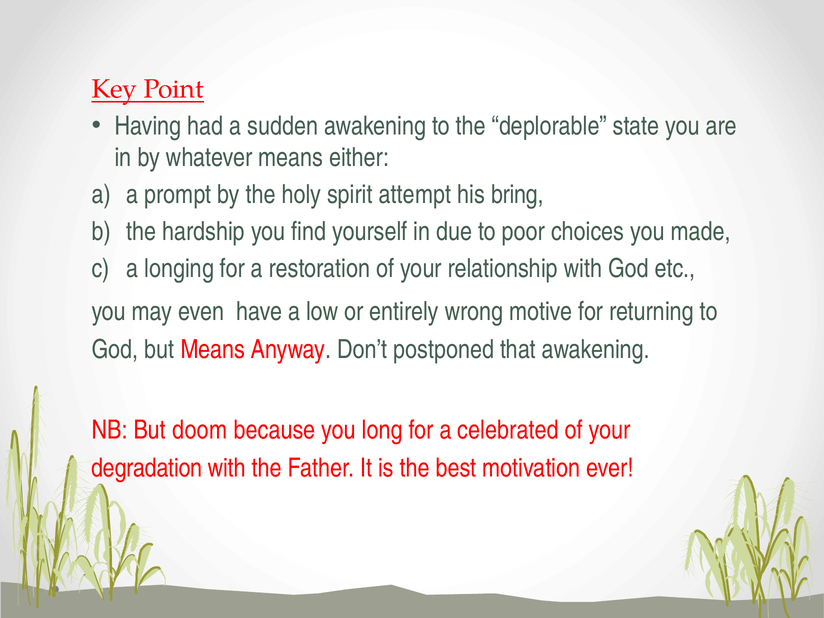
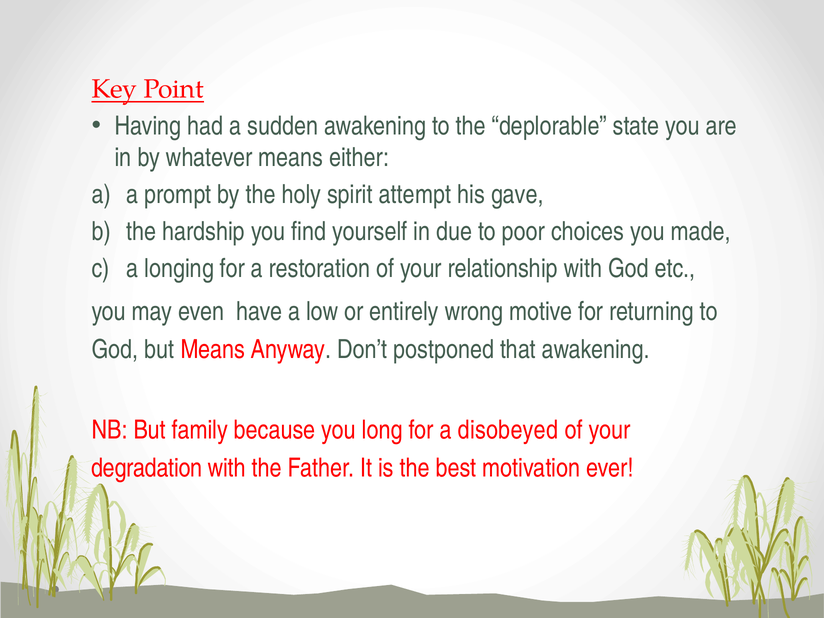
bring: bring -> gave
doom: doom -> family
celebrated: celebrated -> disobeyed
